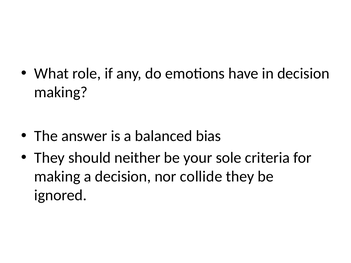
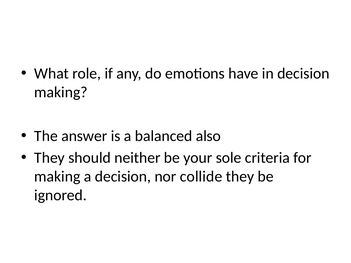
bias: bias -> also
